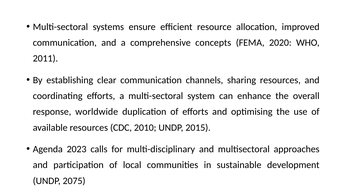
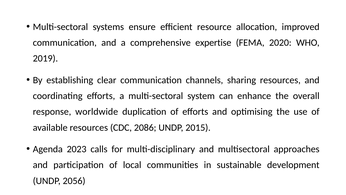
concepts: concepts -> expertise
2011: 2011 -> 2019
2010: 2010 -> 2086
2075: 2075 -> 2056
